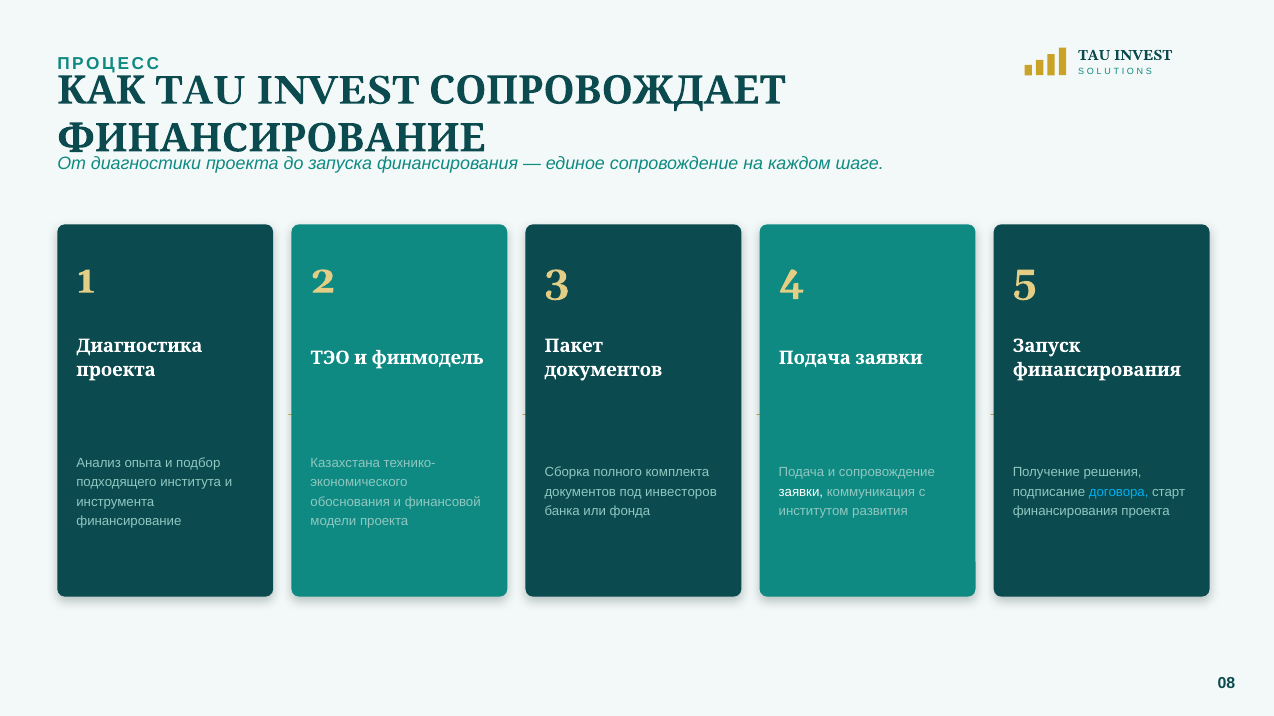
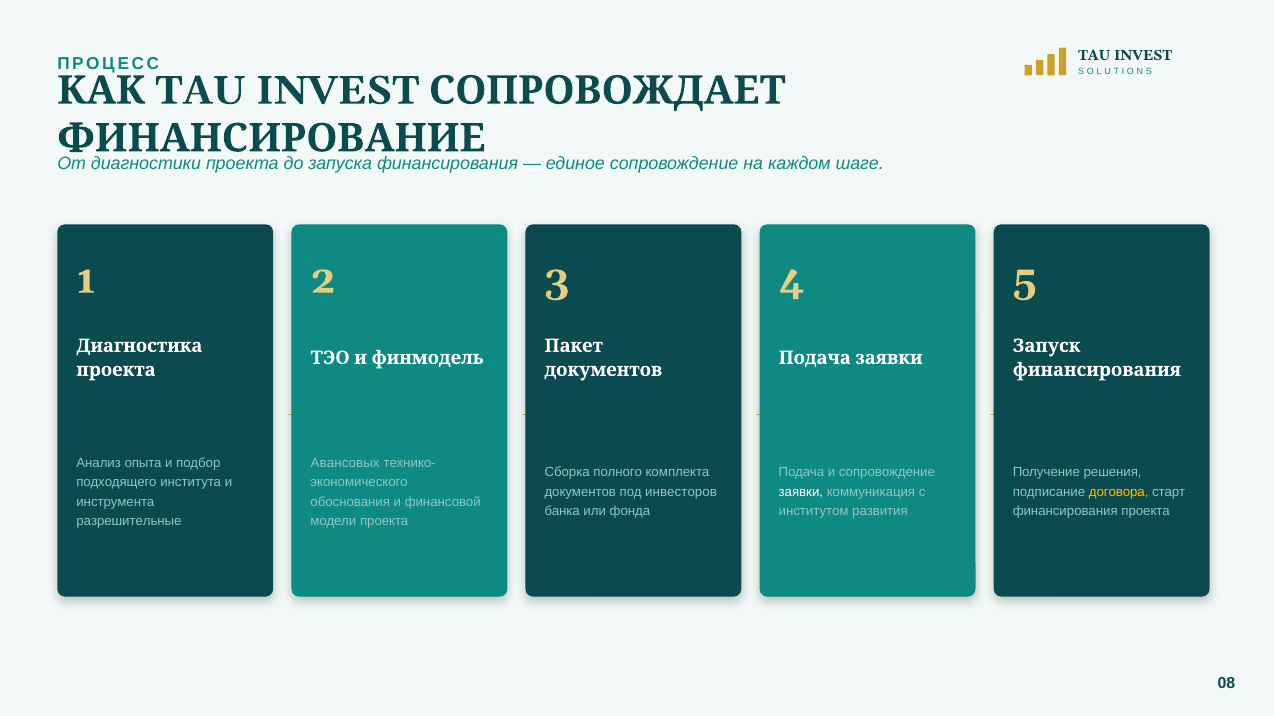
Казахстана: Казахстана -> Авансовых
договора colour: light blue -> yellow
финансирование at (129, 522): финансирование -> разрешительные
